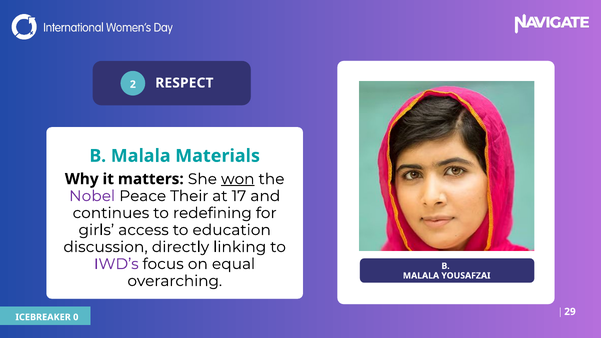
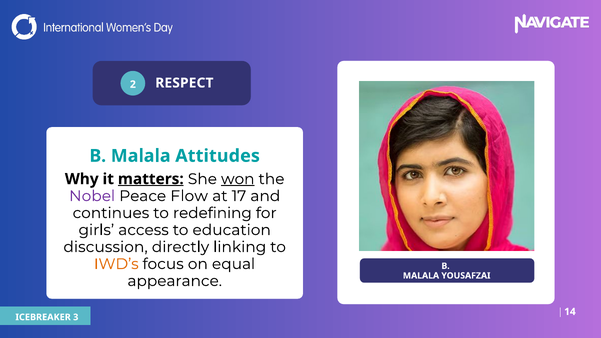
Materials: Materials -> Attitudes
matters underline: none -> present
Their: Their -> Flow
IWD’s colour: purple -> orange
overarching: overarching -> appearance
29: 29 -> 14
0: 0 -> 3
